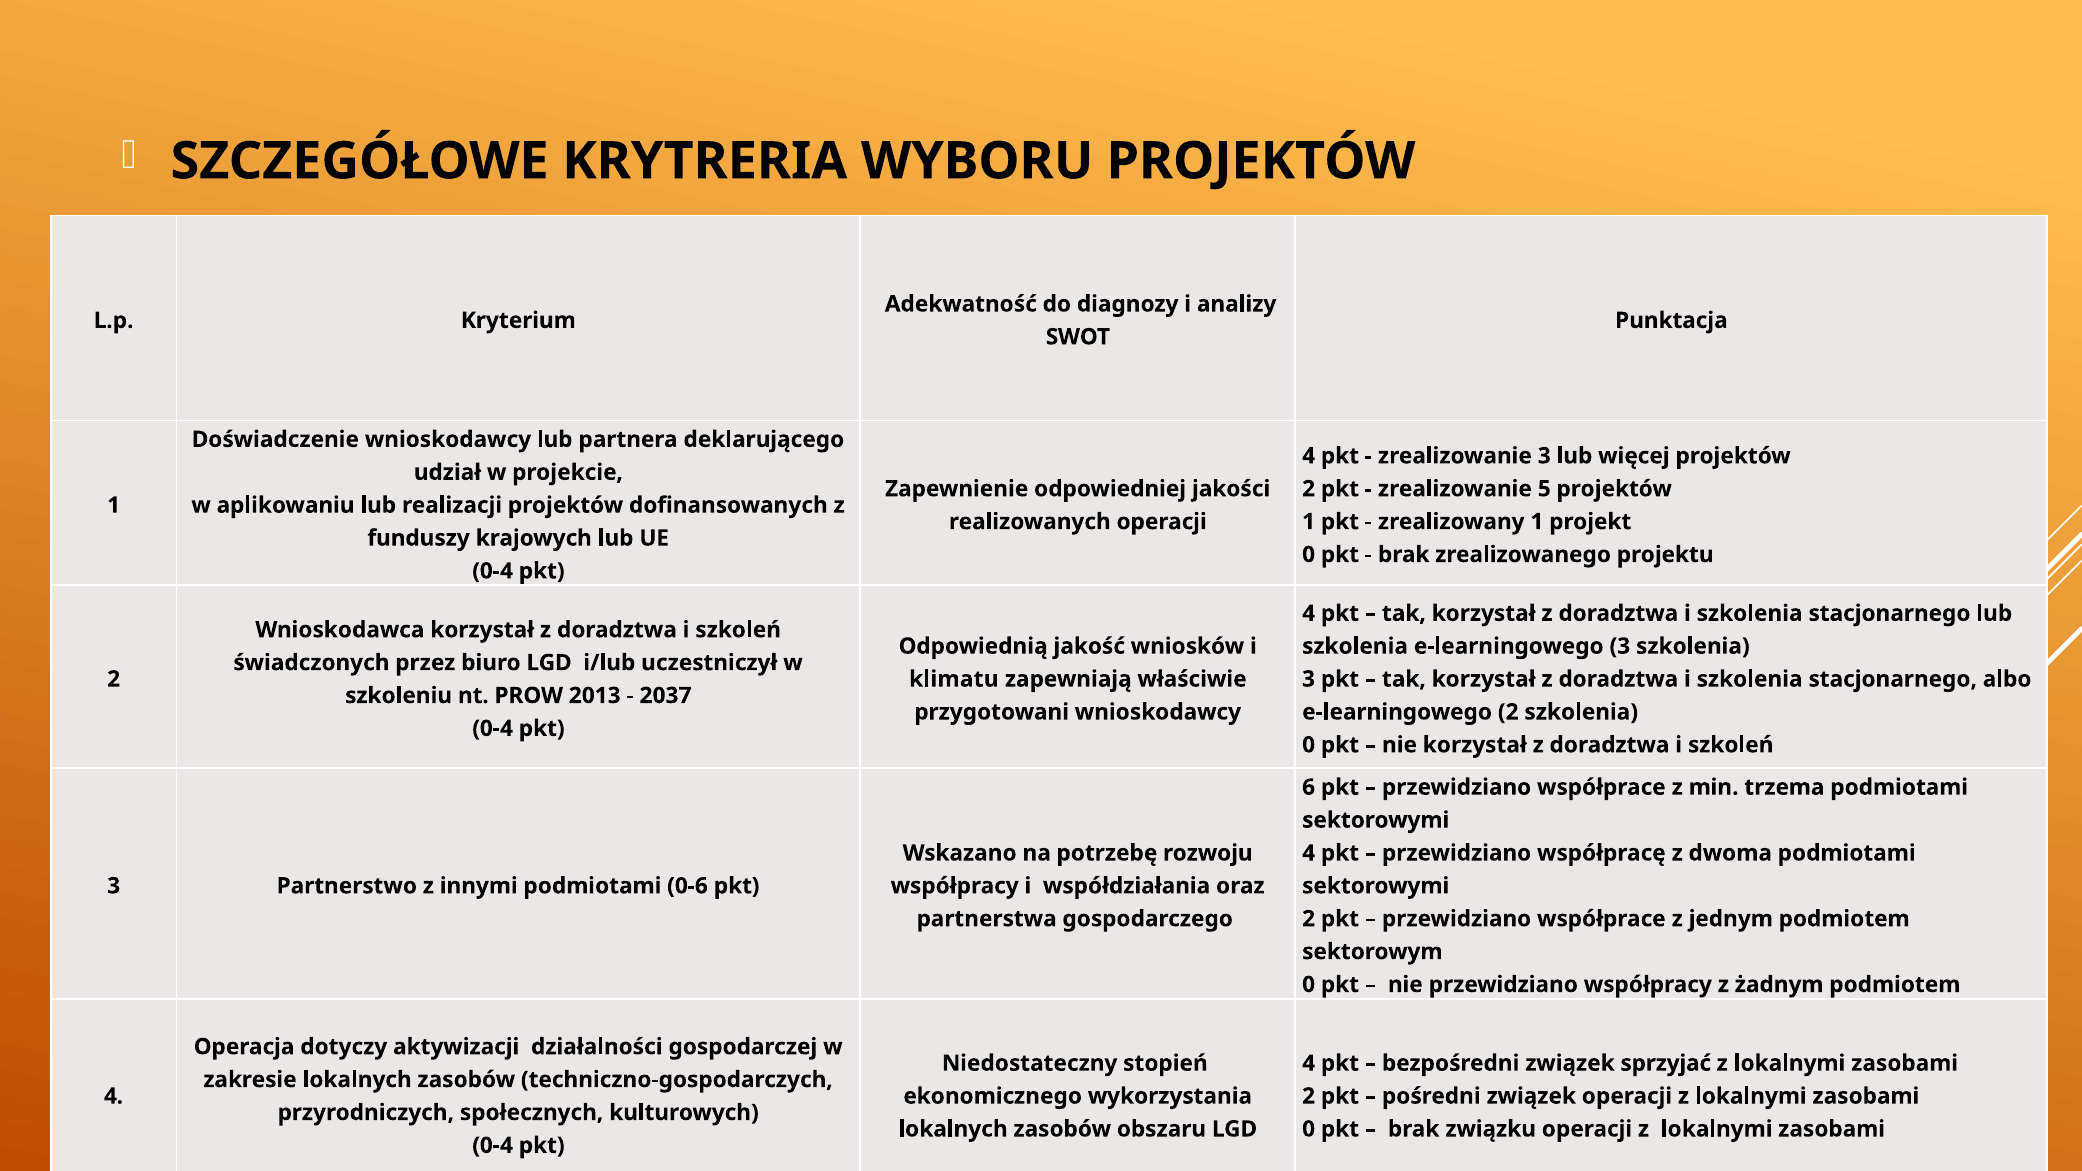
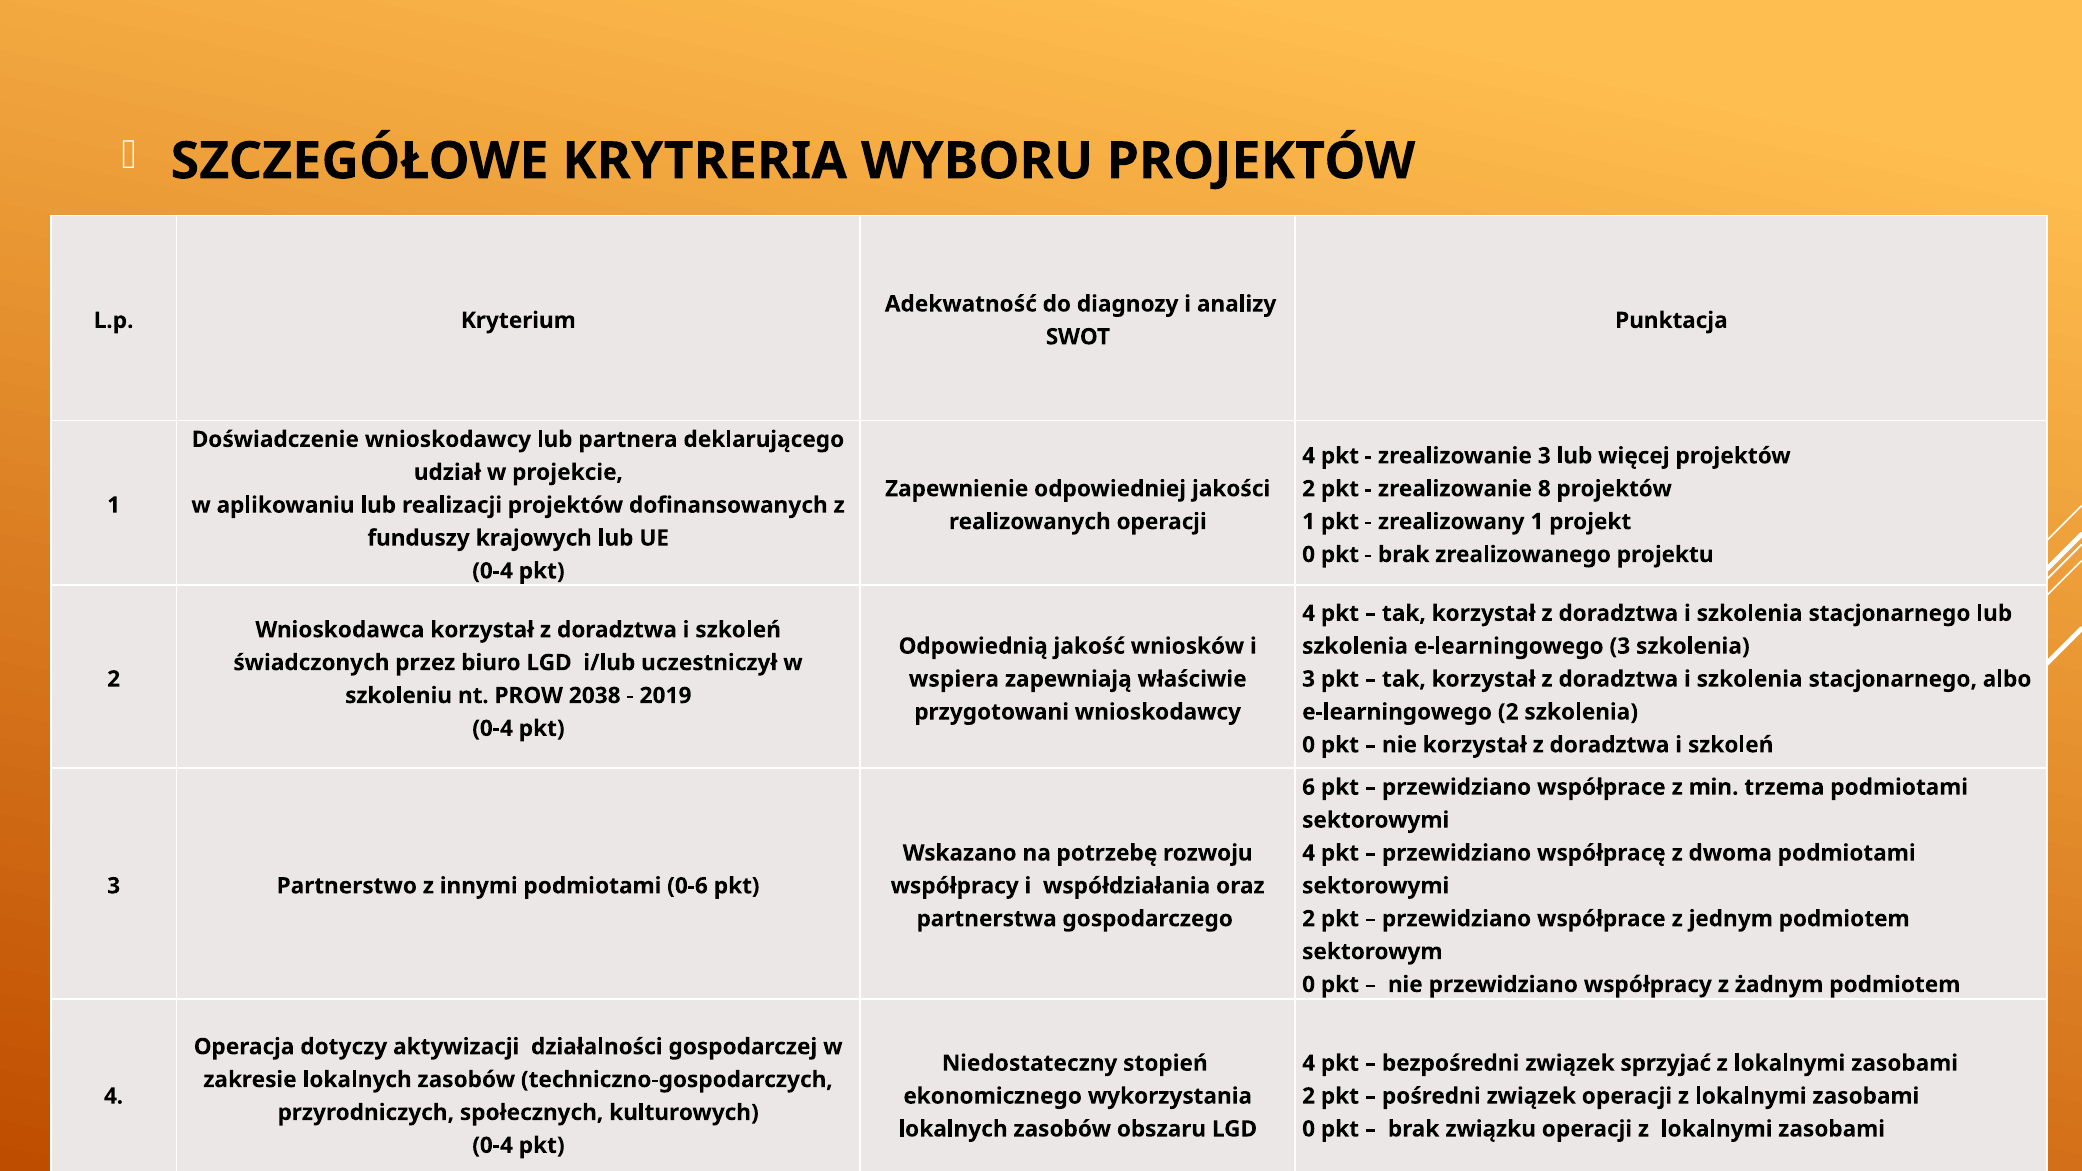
5: 5 -> 8
klimatu: klimatu -> wspiera
2013: 2013 -> 2038
2037: 2037 -> 2019
